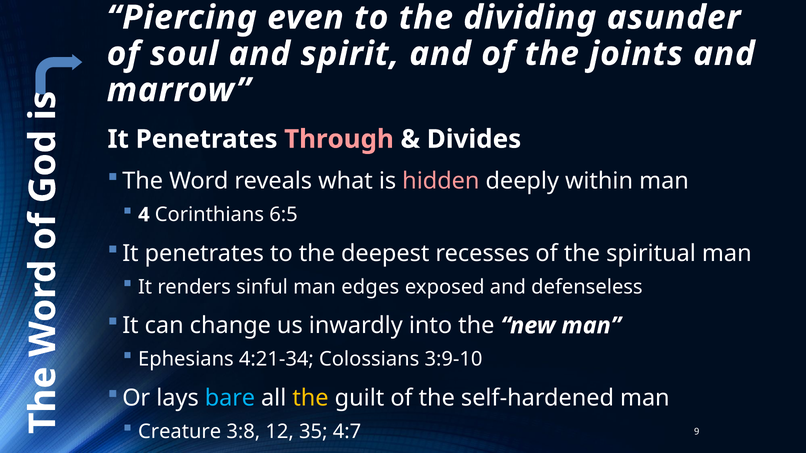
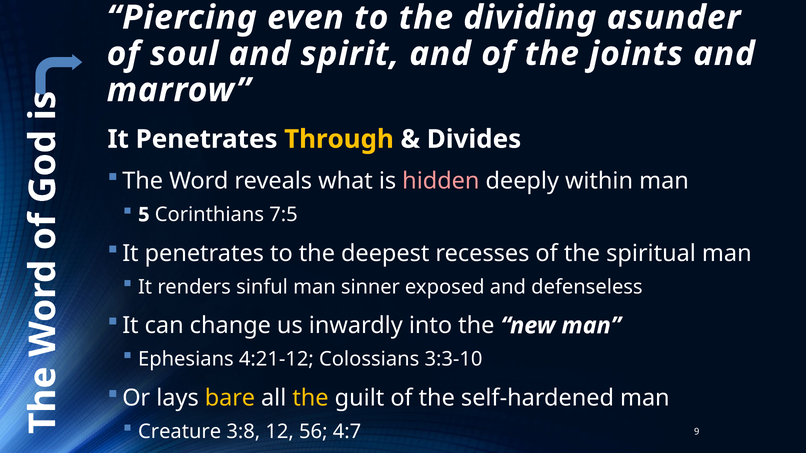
Through colour: pink -> yellow
4: 4 -> 5
6:5: 6:5 -> 7:5
edges: edges -> sinner
4:21-34: 4:21-34 -> 4:21-12
3:9-10: 3:9-10 -> 3:3-10
bare colour: light blue -> yellow
35: 35 -> 56
